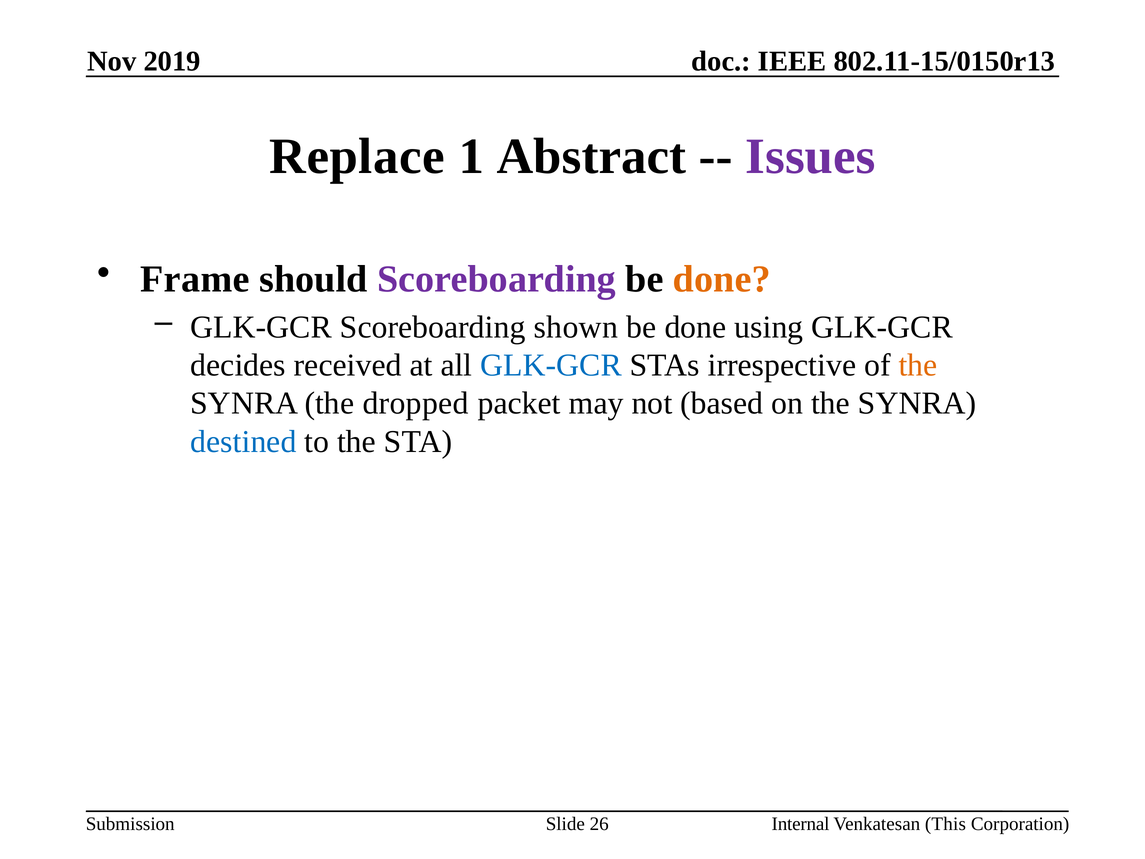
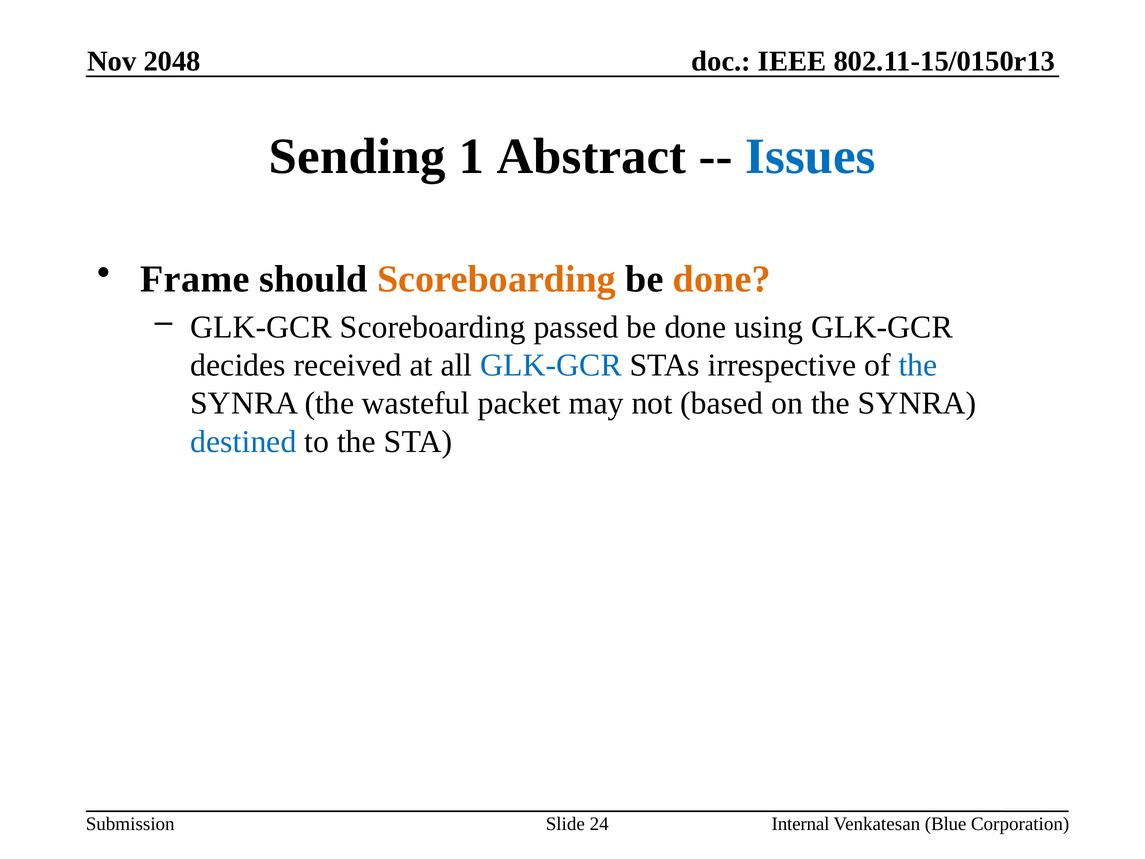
2019: 2019 -> 2048
Replace: Replace -> Sending
Issues colour: purple -> blue
Scoreboarding at (496, 279) colour: purple -> orange
shown: shown -> passed
the at (918, 365) colour: orange -> blue
dropped: dropped -> wasteful
This: This -> Blue
26: 26 -> 24
